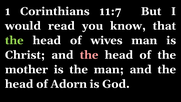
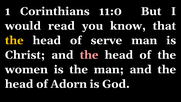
11:7: 11:7 -> 11:0
the at (14, 40) colour: light green -> yellow
wives: wives -> serve
mother: mother -> women
